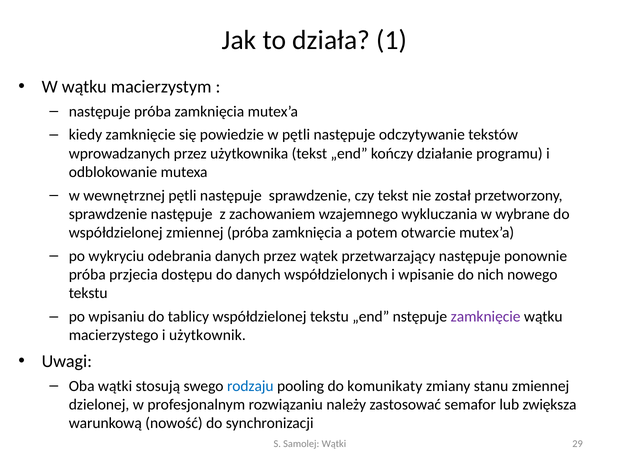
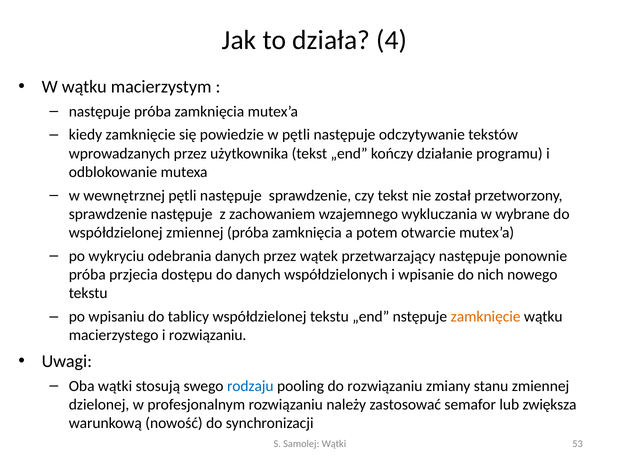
1: 1 -> 4
zamknięcie at (486, 317) colour: purple -> orange
i użytkownik: użytkownik -> rozwiązaniu
do komunikaty: komunikaty -> rozwiązaniu
29: 29 -> 53
